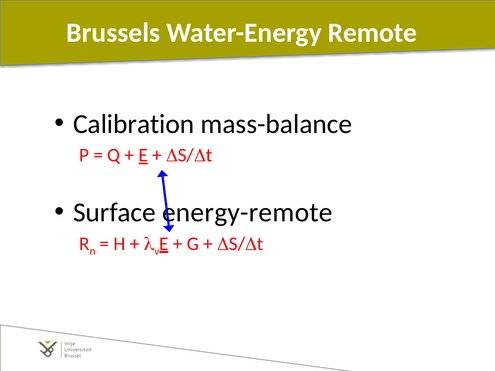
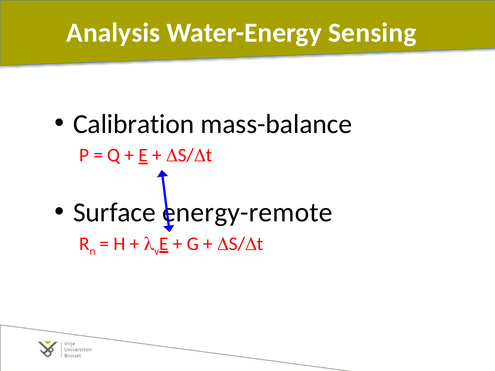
Brussels: Brussels -> Analysis
Remote: Remote -> Sensing
